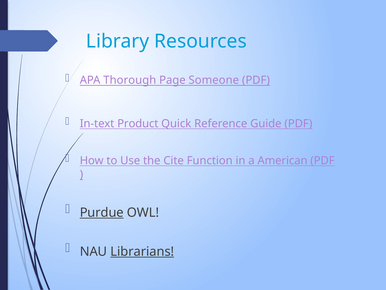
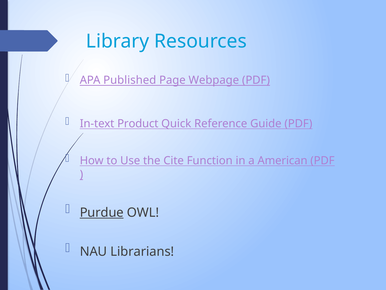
Thorough: Thorough -> Published
Someone: Someone -> Webpage
Librarians underline: present -> none
